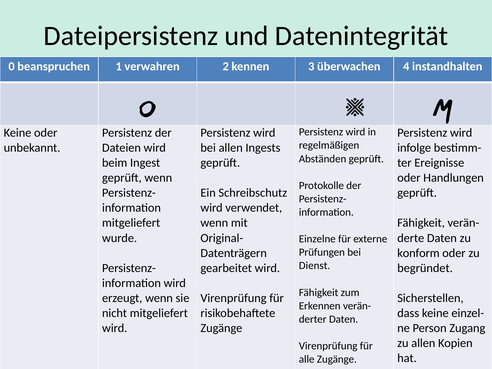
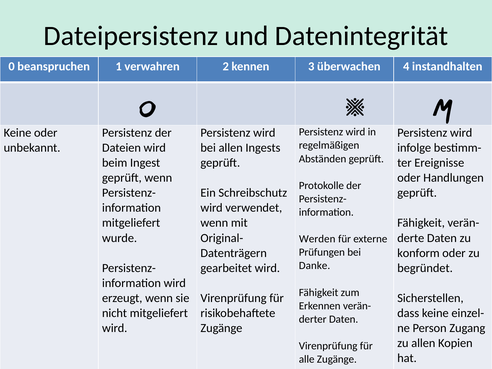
Einzelne: Einzelne -> Werden
Dienst: Dienst -> Danke
